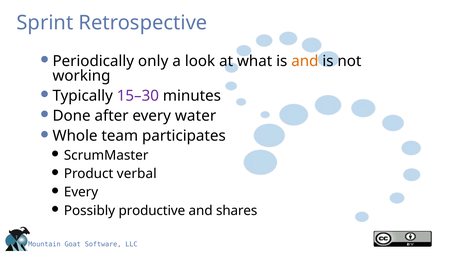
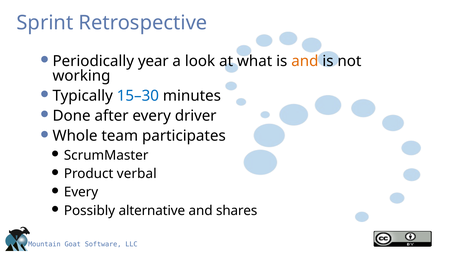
only: only -> year
15–30 colour: purple -> blue
water: water -> driver
productive: productive -> alternative
